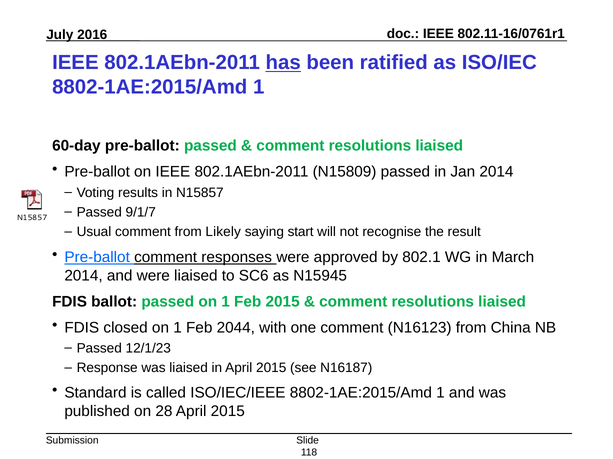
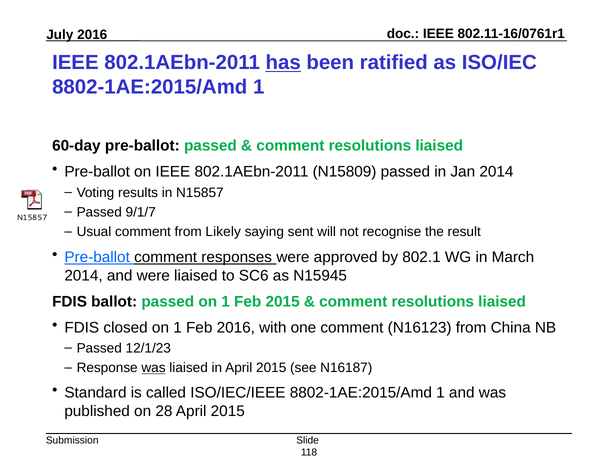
start: start -> sent
Feb 2044: 2044 -> 2016
was at (154, 368) underline: none -> present
